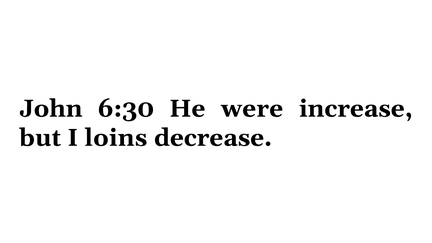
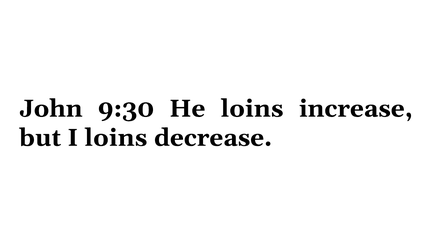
6:30: 6:30 -> 9:30
He were: were -> loins
